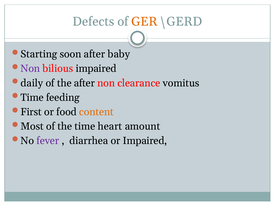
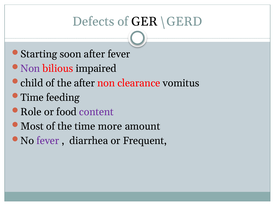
GER colour: orange -> black
after baby: baby -> fever
daily: daily -> child
First: First -> Role
content colour: orange -> purple
heart: heart -> more
or Impaired: Impaired -> Frequent
